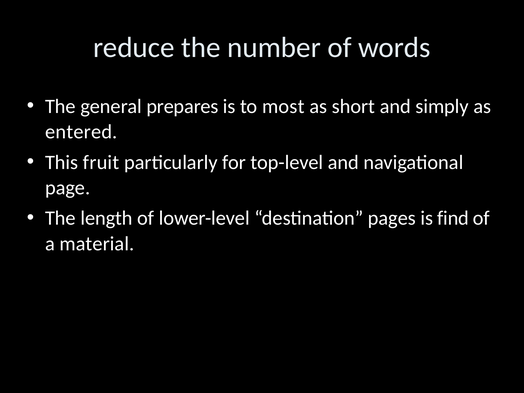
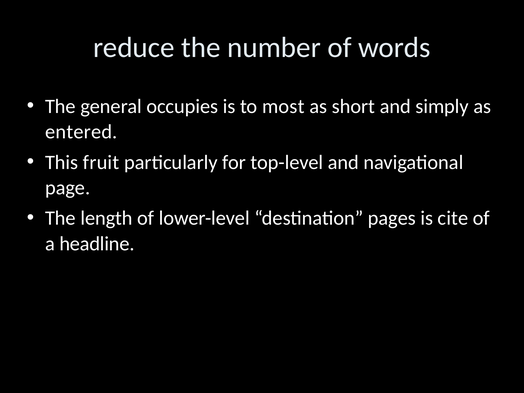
prepares: prepares -> occupies
find: find -> cite
material: material -> headline
